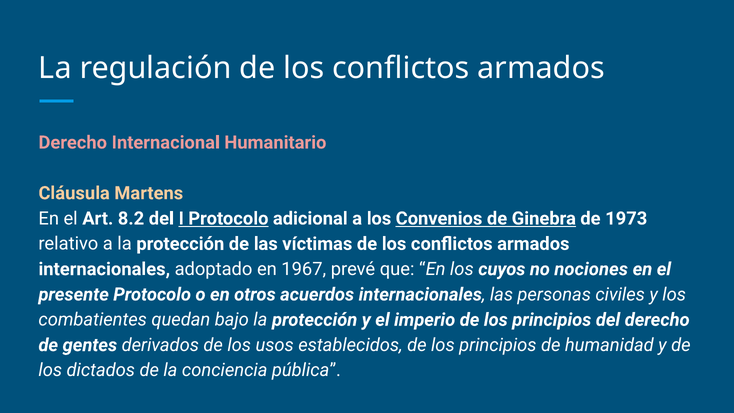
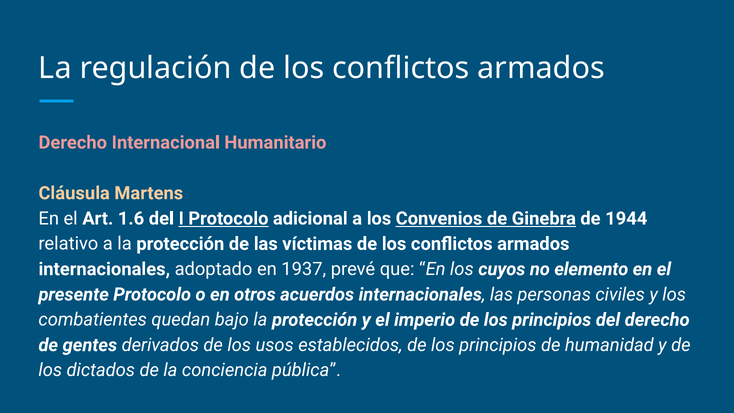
8.2: 8.2 -> 1.6
1973: 1973 -> 1944
1967: 1967 -> 1937
nociones: nociones -> elemento
